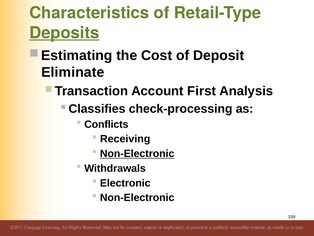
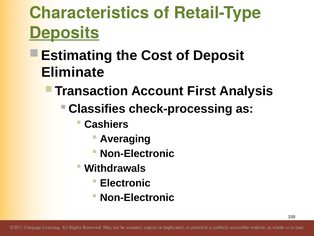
Conflicts: Conflicts -> Cashiers
Receiving: Receiving -> Averaging
Non-Electronic at (137, 153) underline: present -> none
